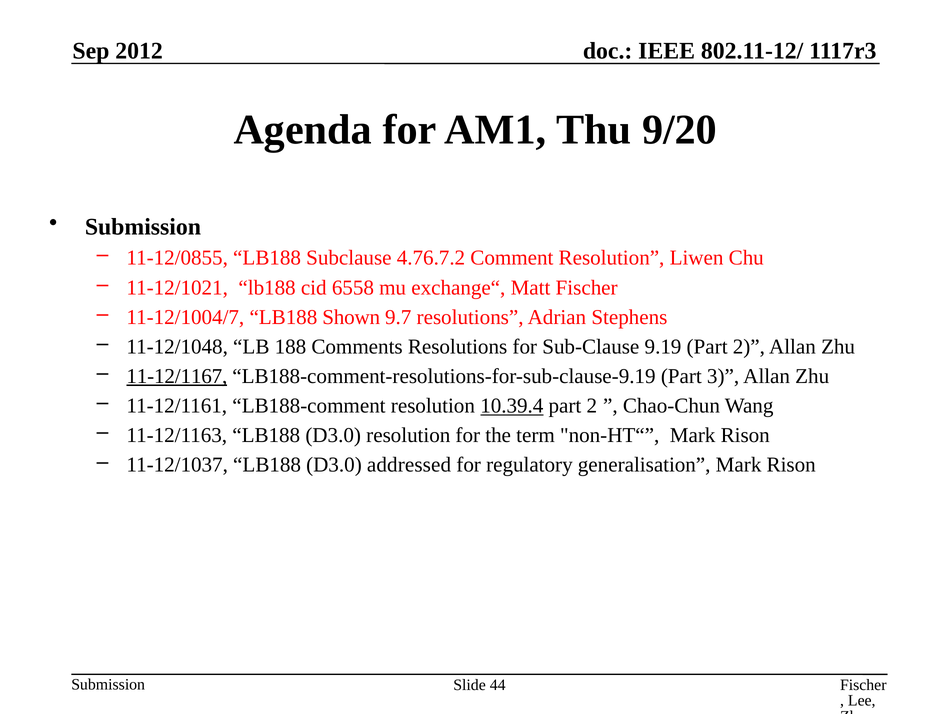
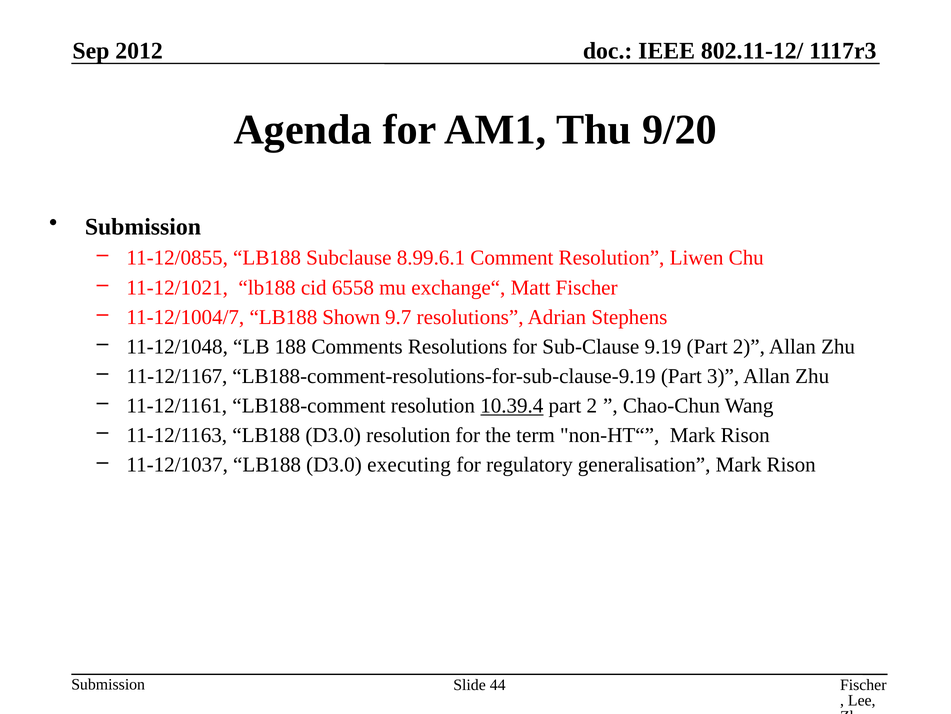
4.76.7.2: 4.76.7.2 -> 8.99.6.1
11-12/1167 underline: present -> none
addressed: addressed -> executing
